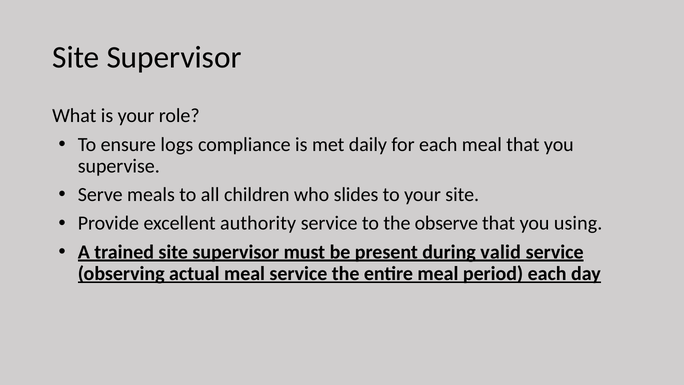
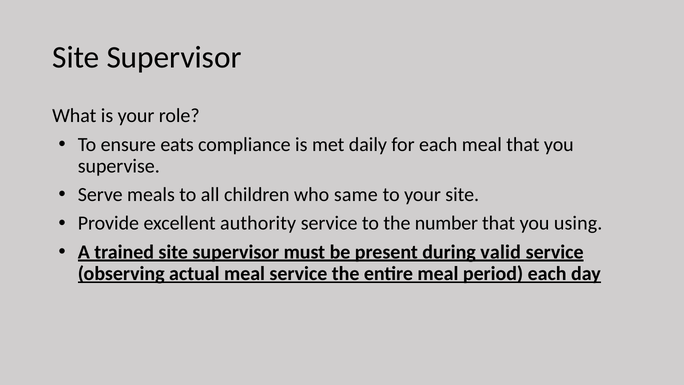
logs: logs -> eats
slides: slides -> same
observe: observe -> number
